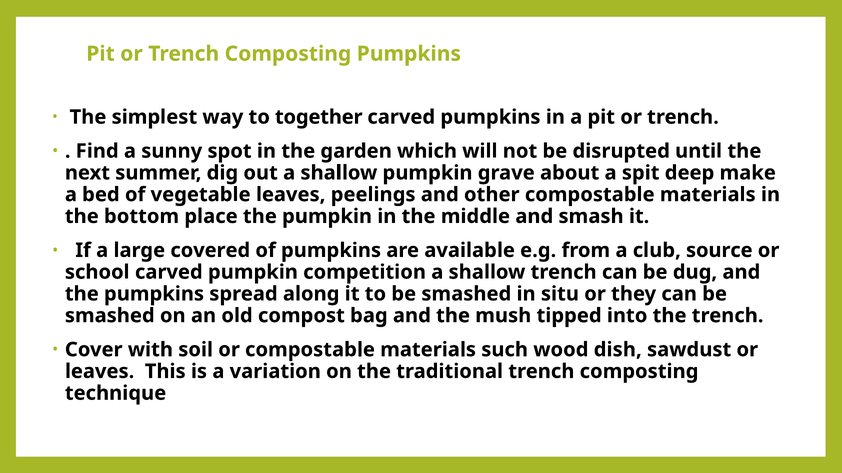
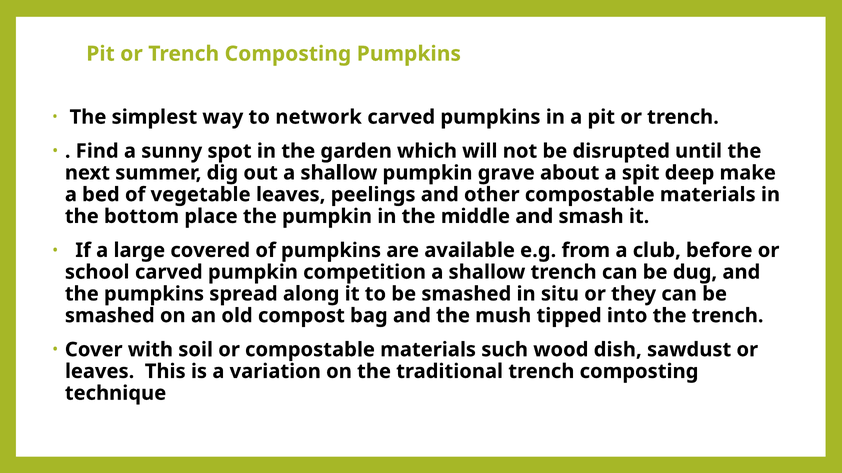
together: together -> network
source: source -> before
